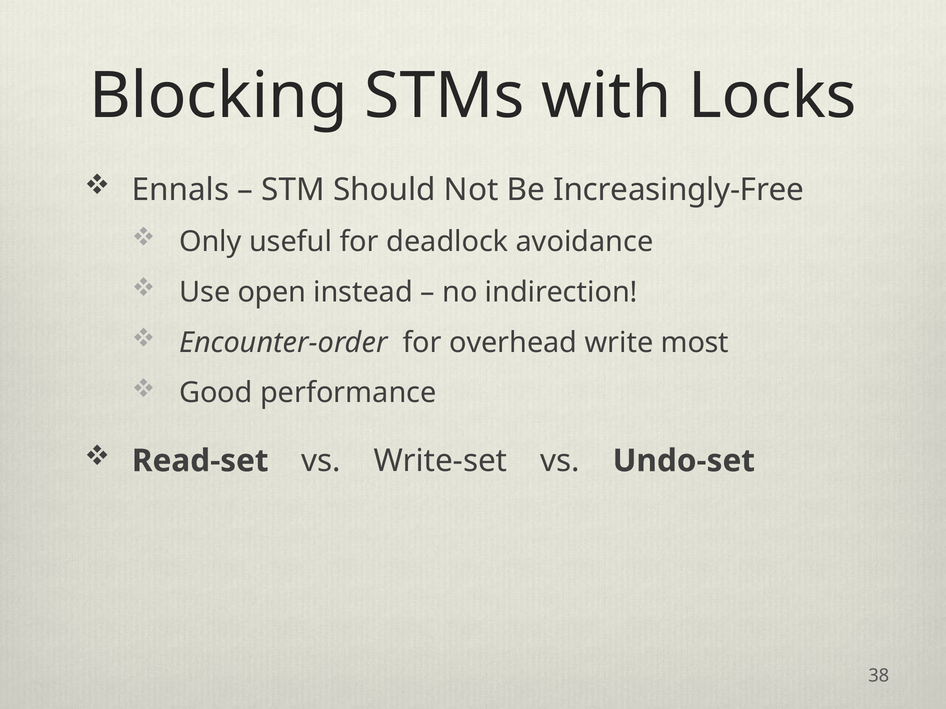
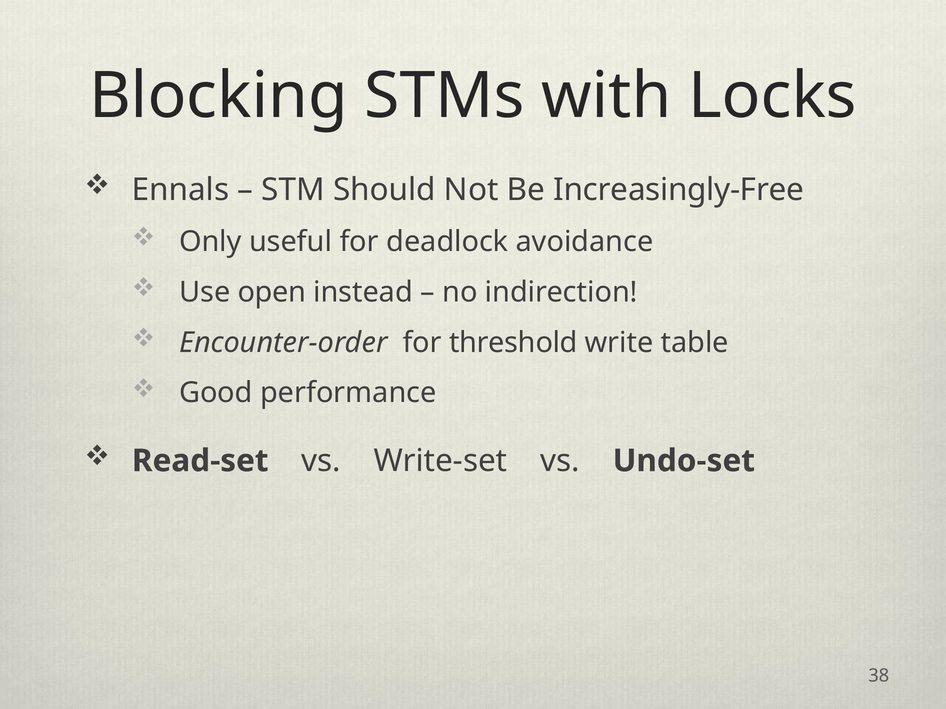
overhead: overhead -> threshold
most: most -> table
